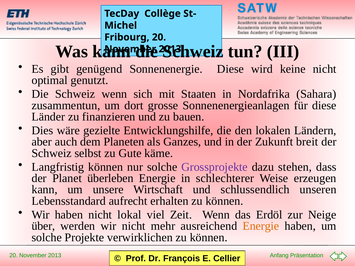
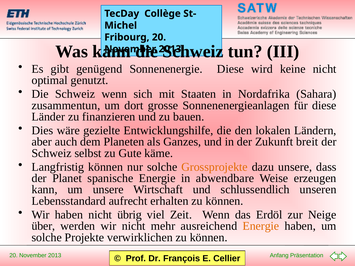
Grossprojekte colour: purple -> orange
dazu stehen: stehen -> unsere
überleben: überleben -> spanische
schlechterer: schlechterer -> abwendbare
lokal: lokal -> übrig
